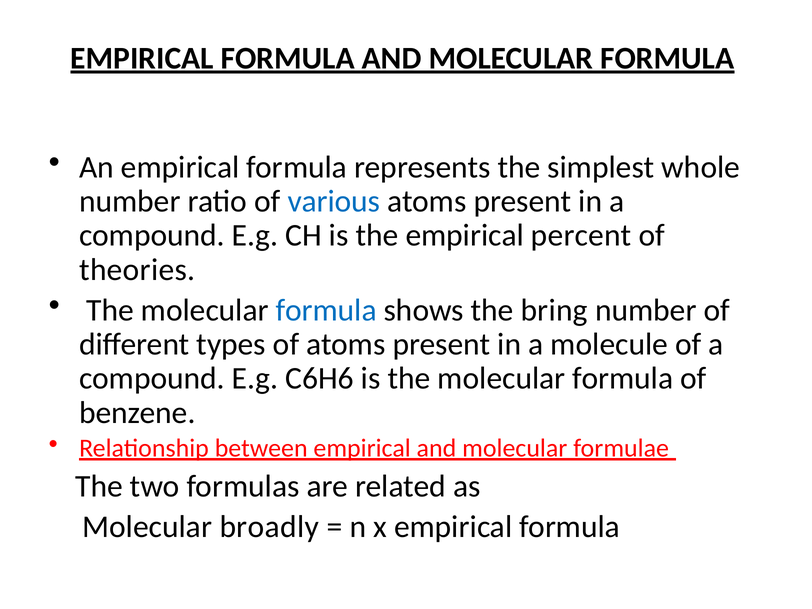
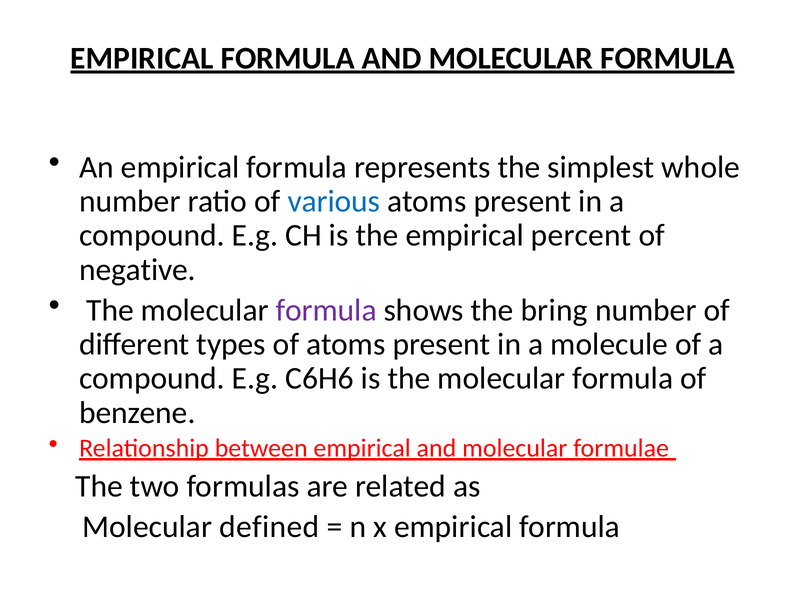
theories: theories -> negative
formula at (326, 310) colour: blue -> purple
broadly: broadly -> defined
